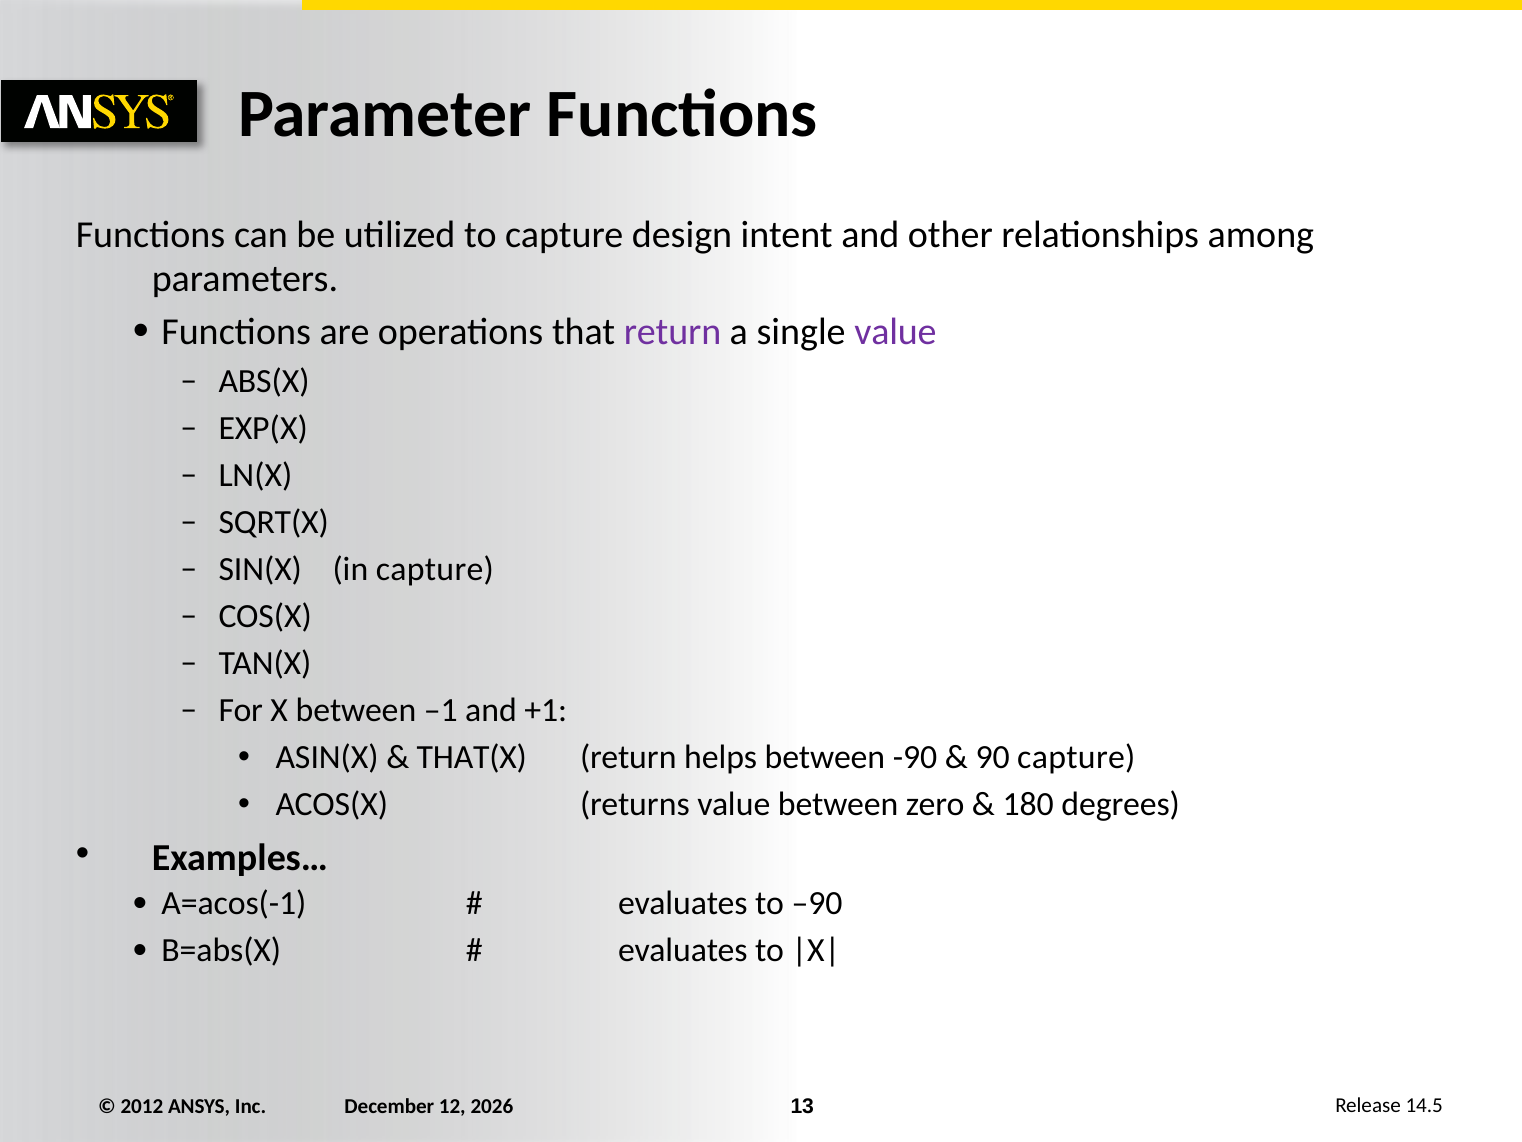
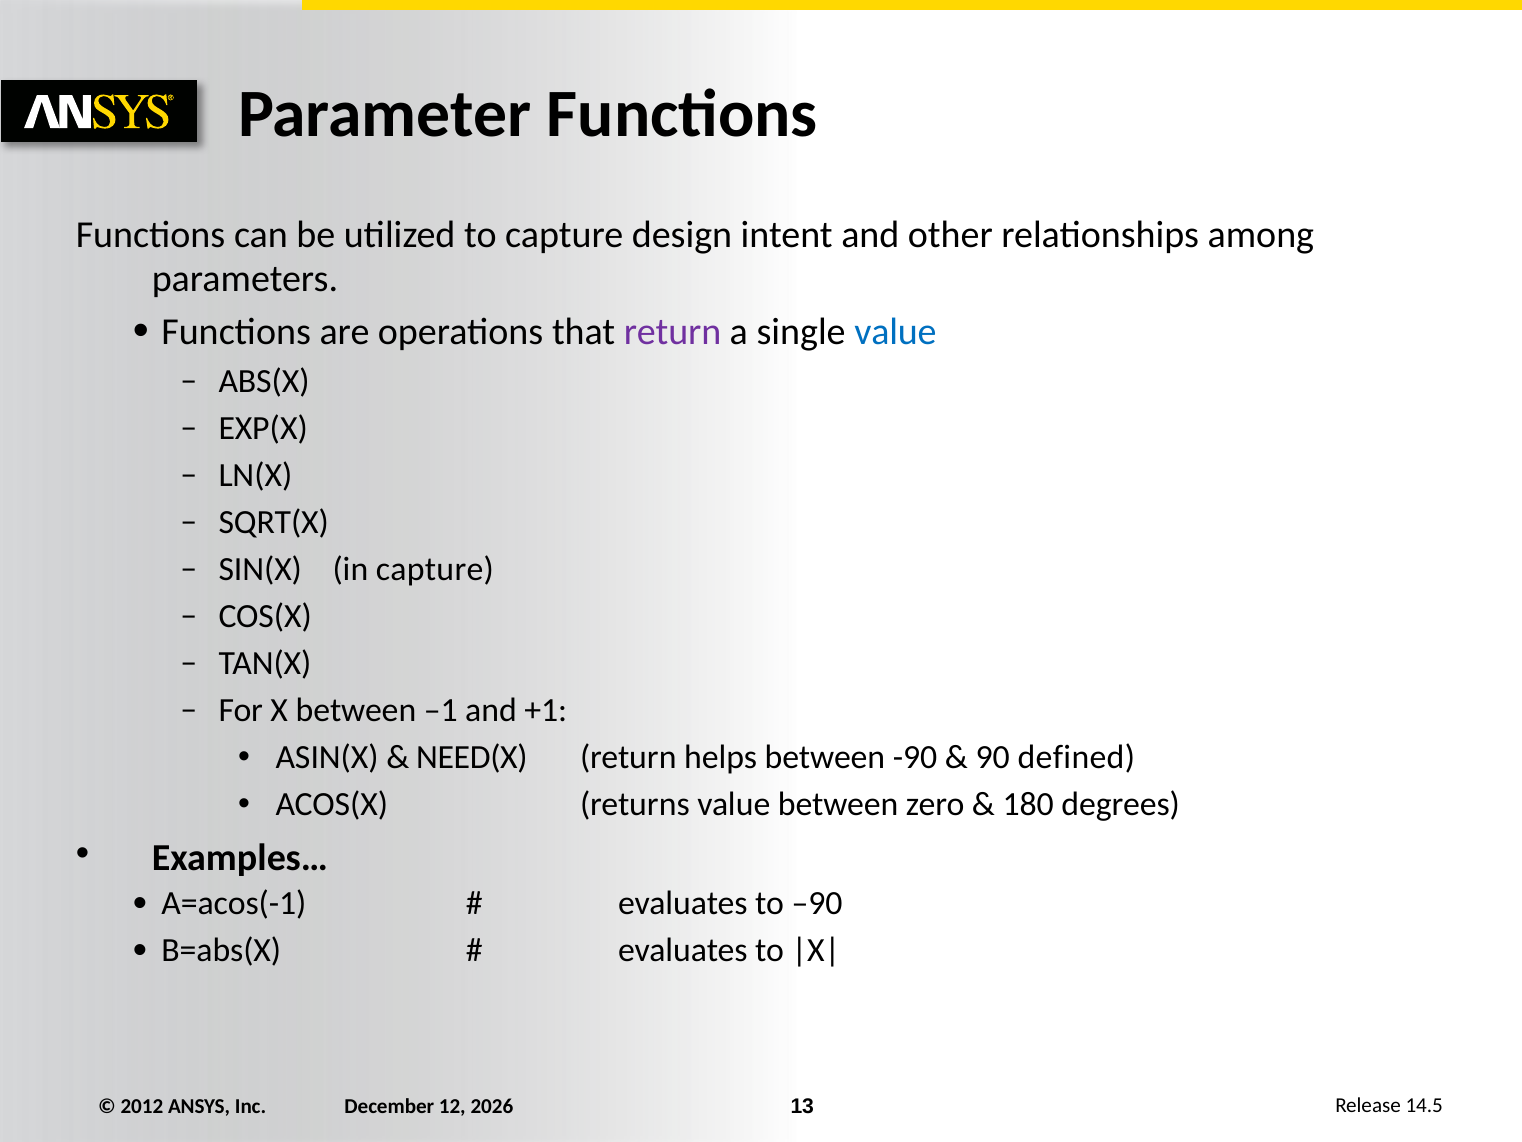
value at (895, 331) colour: purple -> blue
THAT(X: THAT(X -> NEED(X
90 capture: capture -> defined
